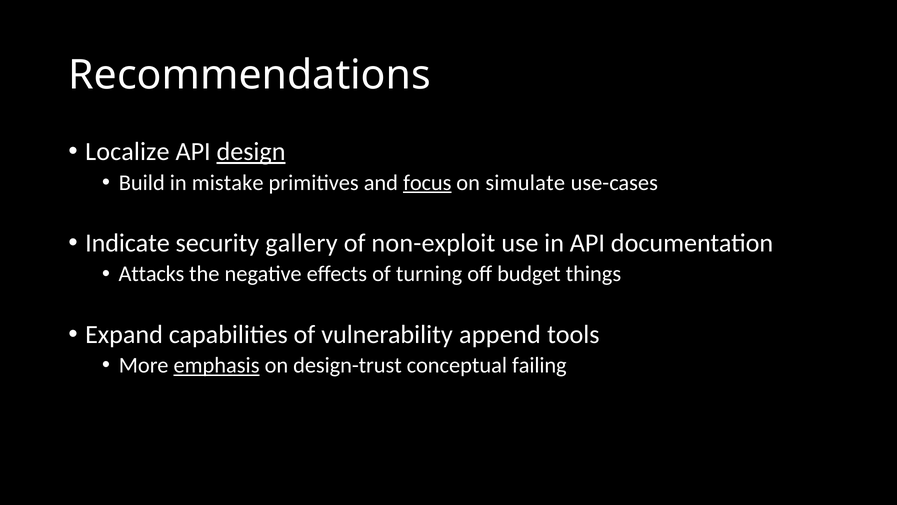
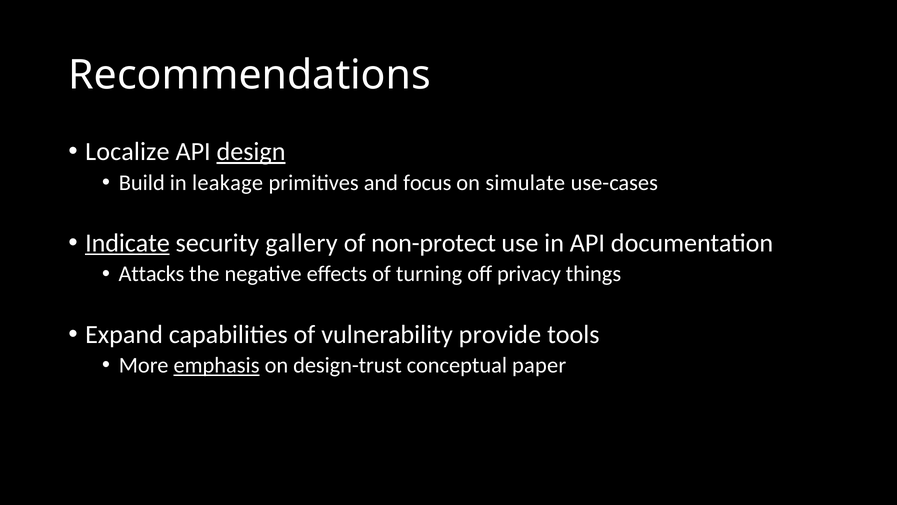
mistake: mistake -> leakage
focus underline: present -> none
Indicate underline: none -> present
non-exploit: non-exploit -> non-protect
budget: budget -> privacy
append: append -> provide
failing: failing -> paper
